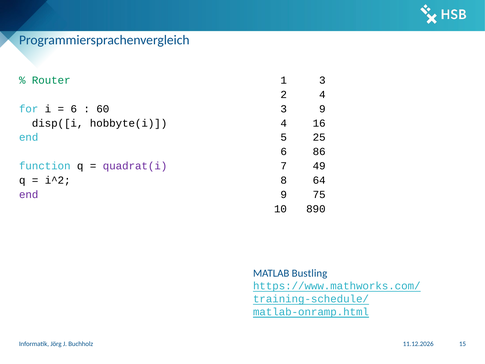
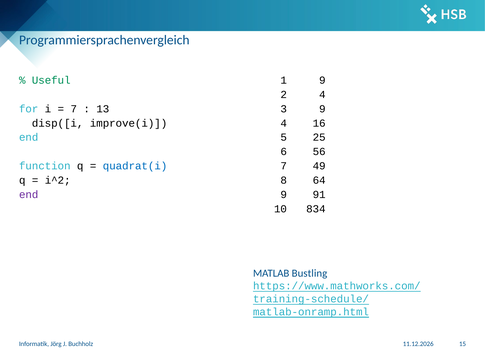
Router: Router -> Useful
1 3: 3 -> 9
6 at (74, 109): 6 -> 7
60: 60 -> 13
hobbyte(i: hobbyte(i -> improve(i
86: 86 -> 56
quadrat(i colour: purple -> blue
75: 75 -> 91
890: 890 -> 834
